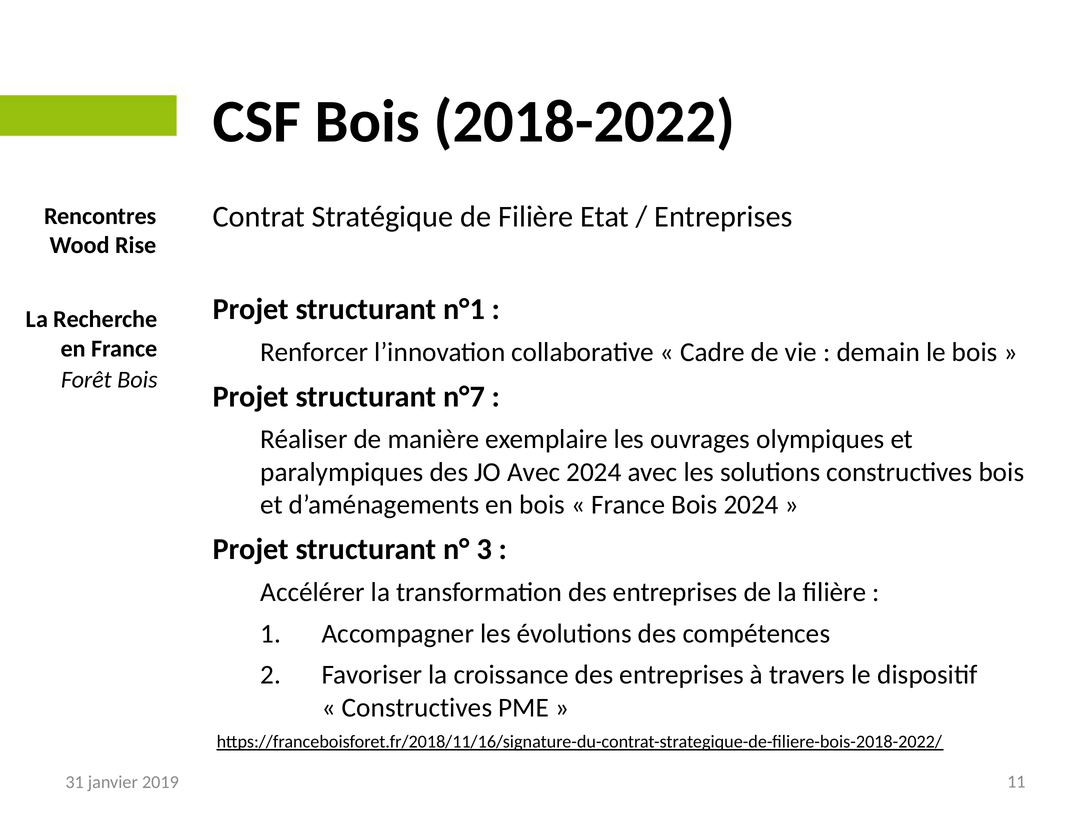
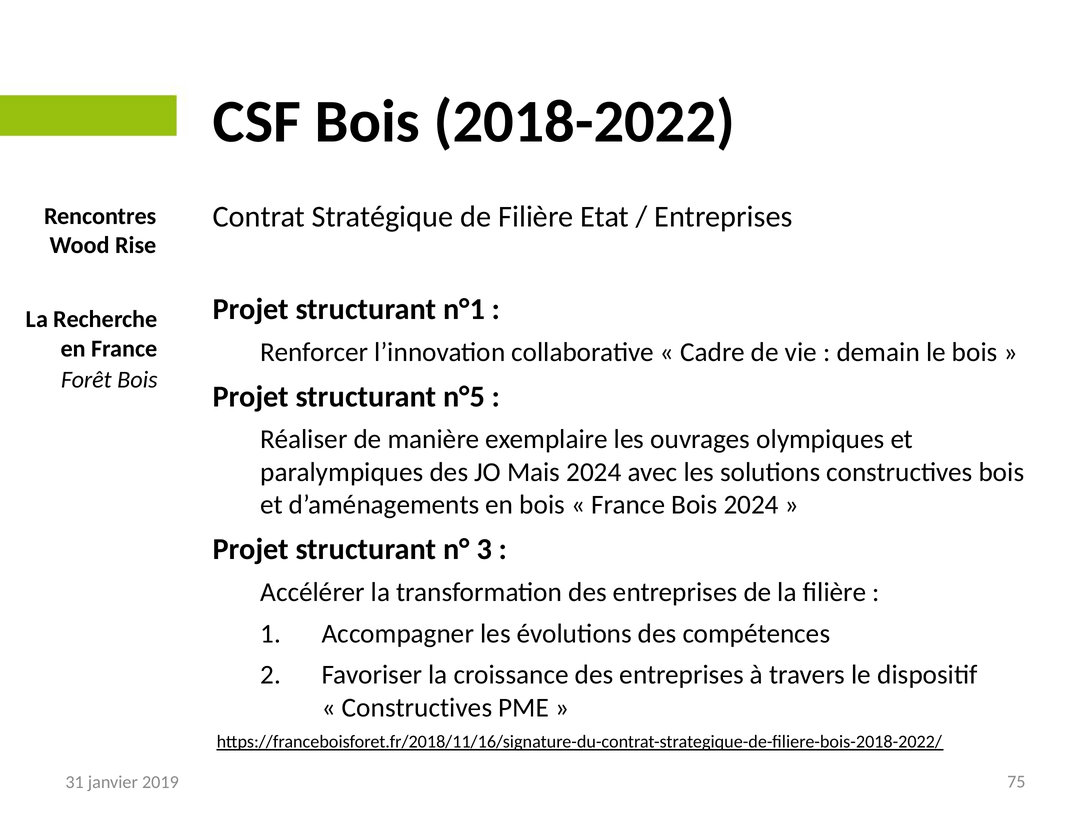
n°7: n°7 -> n°5
JO Avec: Avec -> Mais
11: 11 -> 75
